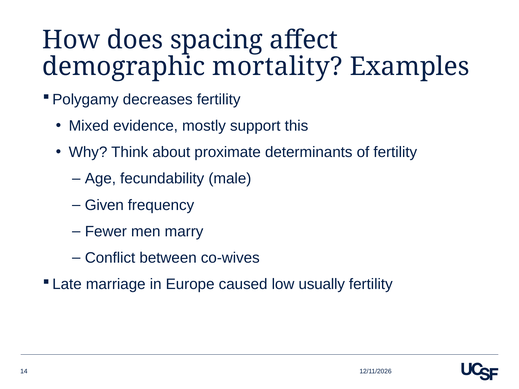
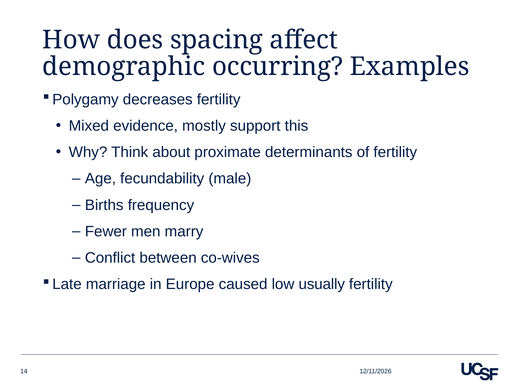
mortality: mortality -> occurring
Given: Given -> Births
